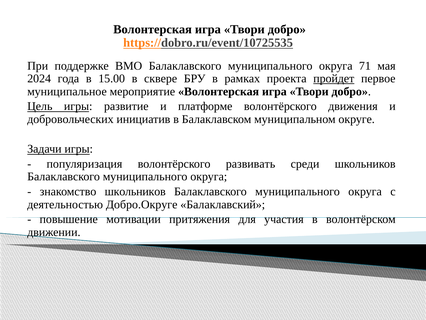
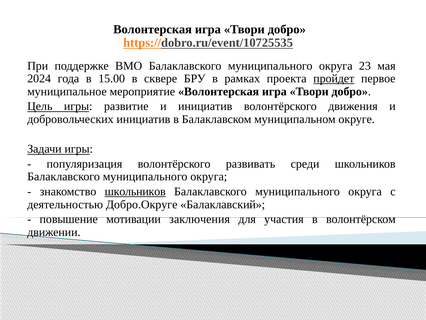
71: 71 -> 23
и платформе: платформе -> инициатив
школьников at (135, 191) underline: none -> present
притяжения: притяжения -> заключения
